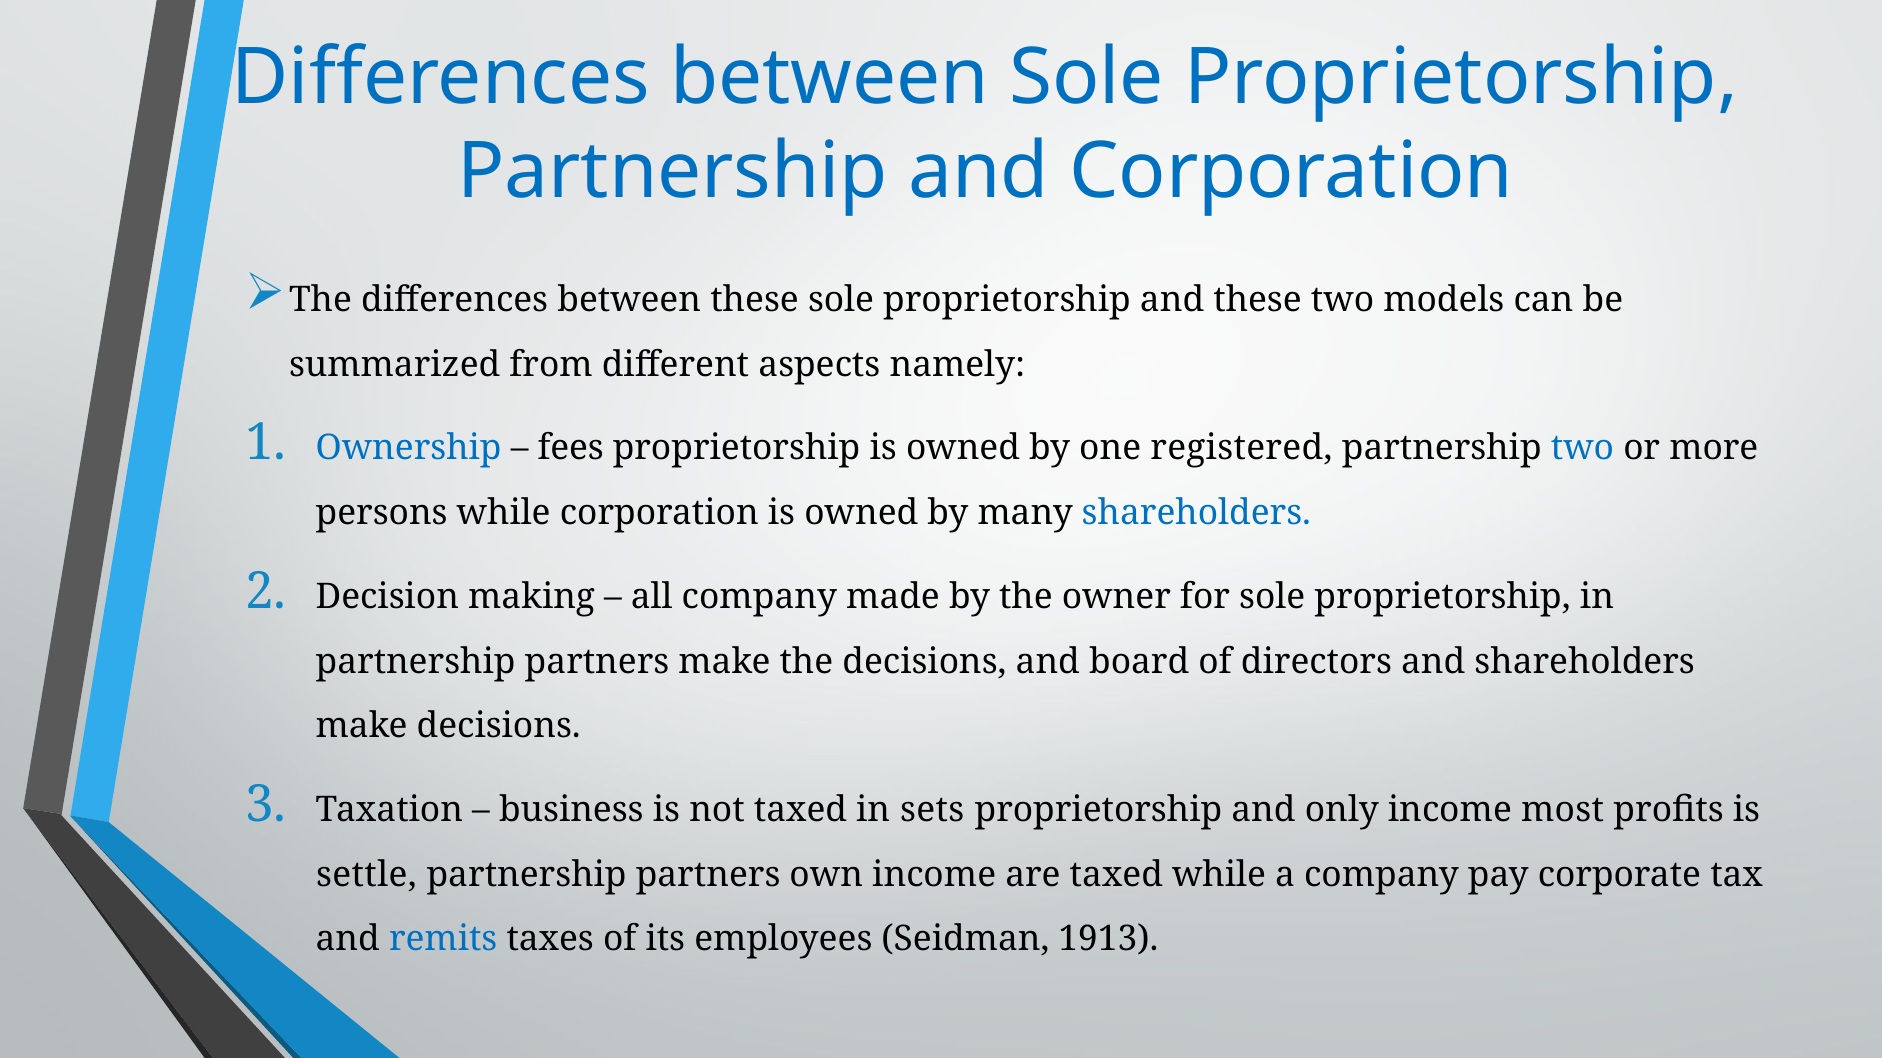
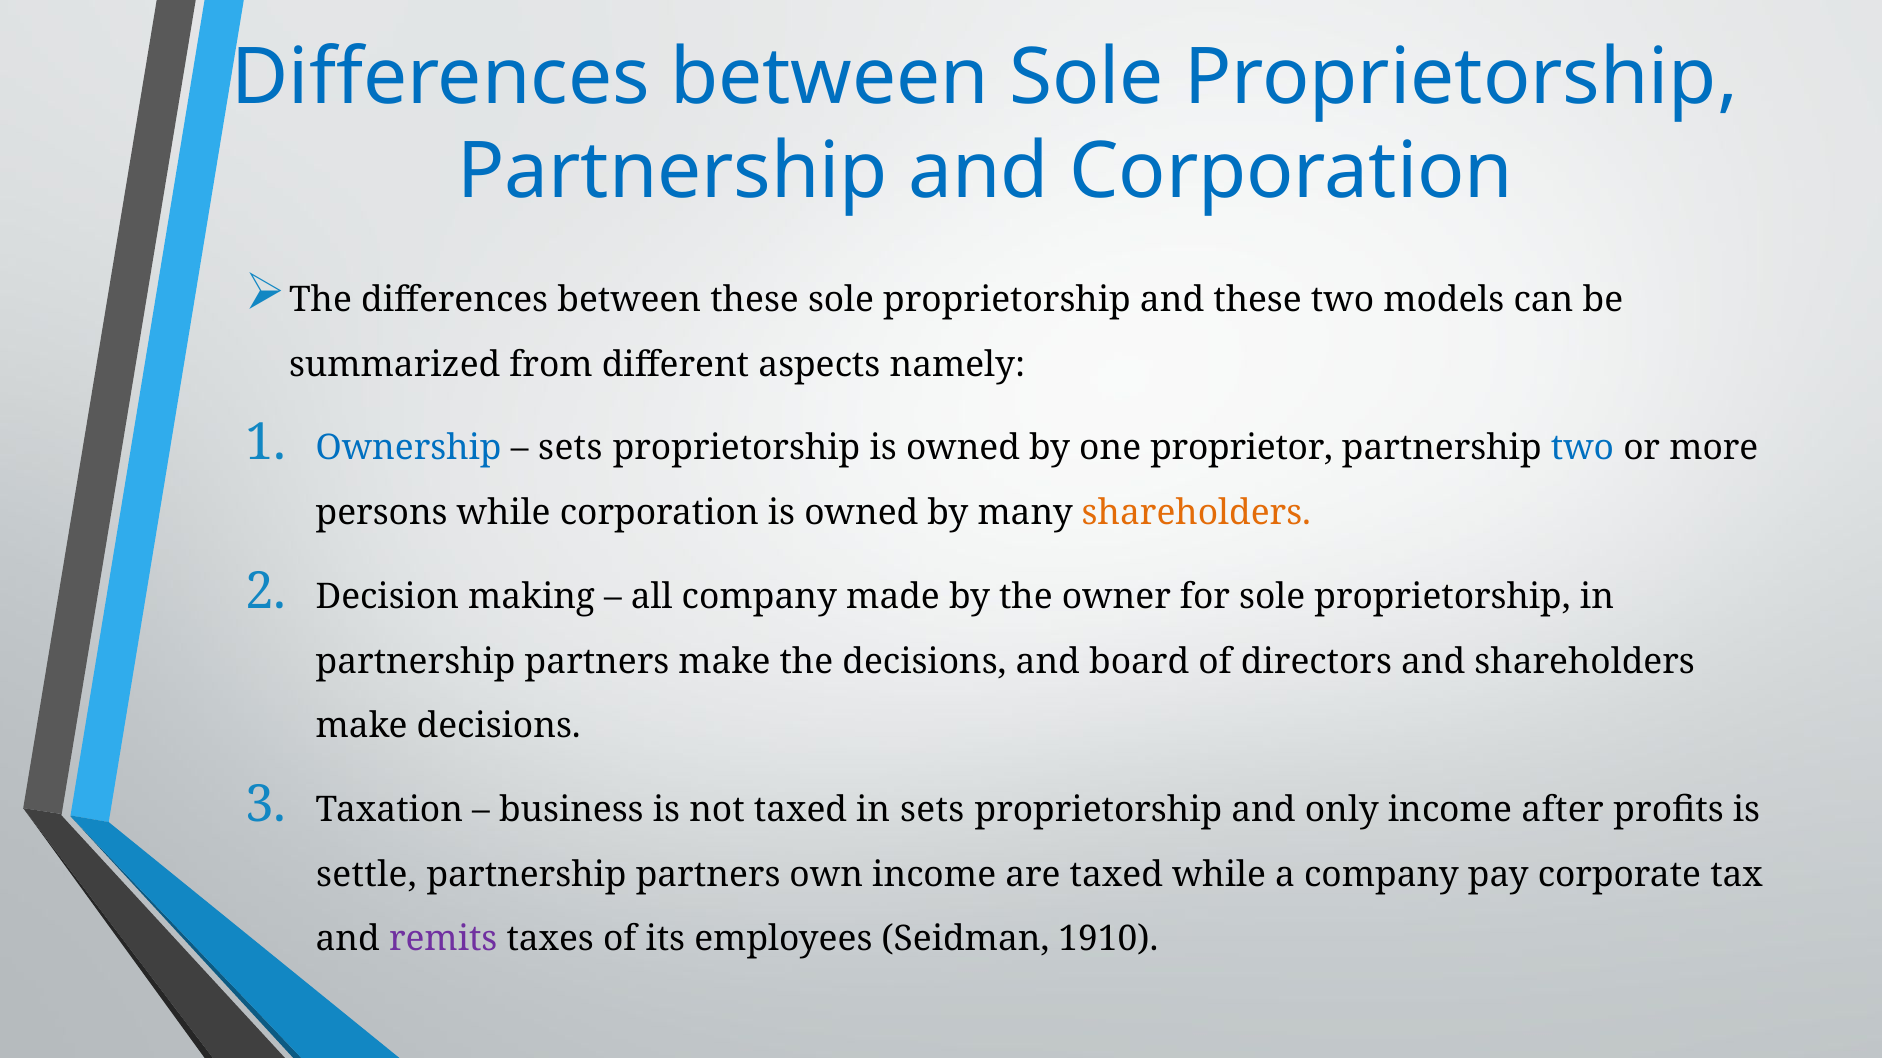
fees at (571, 449): fees -> sets
registered: registered -> proprietor
shareholders at (1196, 513) colour: blue -> orange
most: most -> after
remits colour: blue -> purple
1913: 1913 -> 1910
